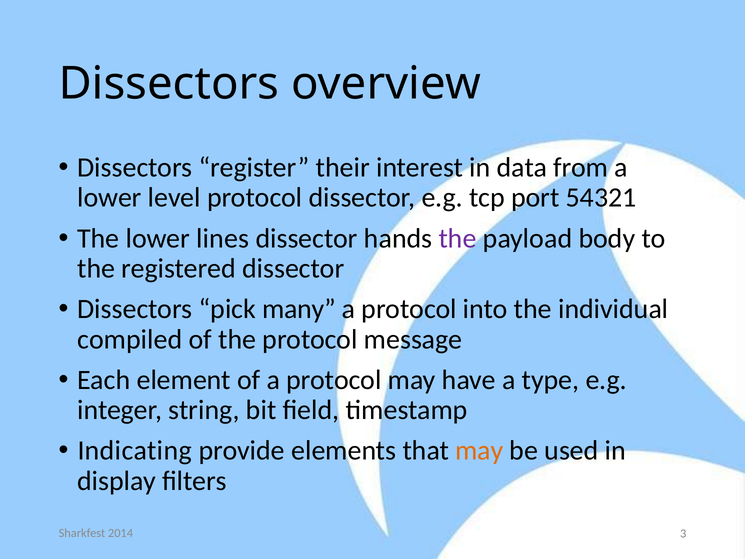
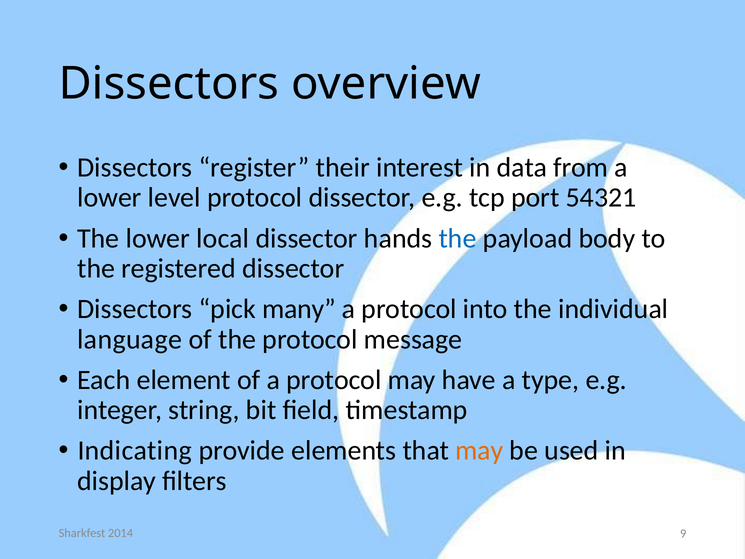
lines: lines -> local
the at (458, 238) colour: purple -> blue
compiled: compiled -> language
3: 3 -> 9
